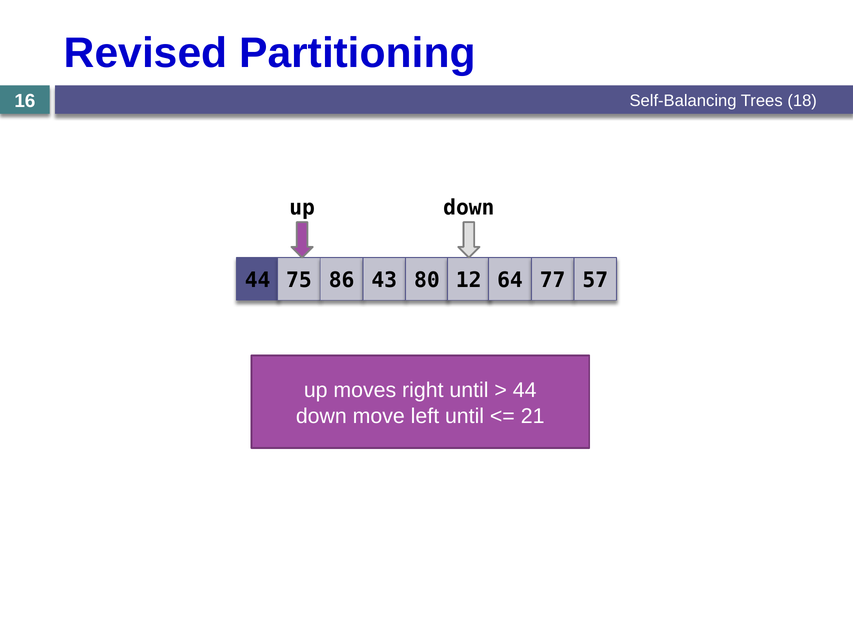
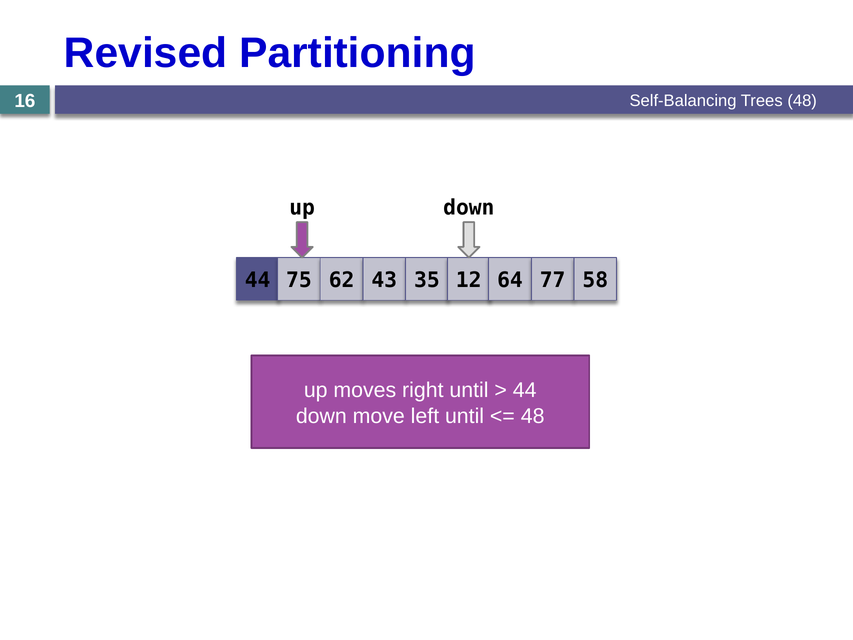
Trees 18: 18 -> 48
86: 86 -> 62
80: 80 -> 35
57: 57 -> 58
21 at (533, 416): 21 -> 48
